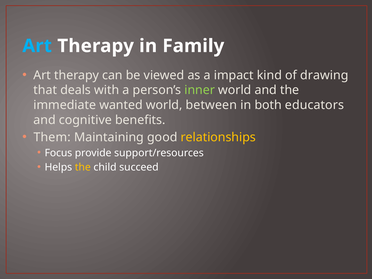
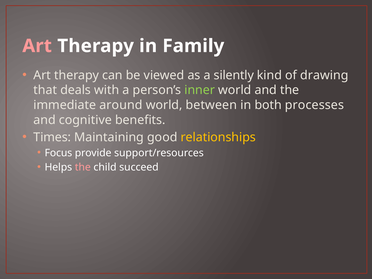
Art at (37, 46) colour: light blue -> pink
impact: impact -> silently
wanted: wanted -> around
educators: educators -> processes
Them: Them -> Times
the at (83, 167) colour: yellow -> pink
